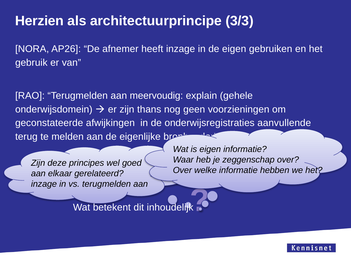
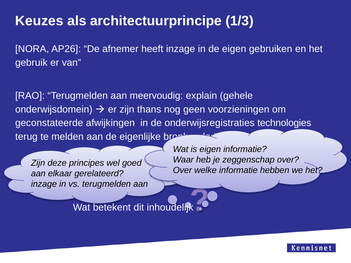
Herzien: Herzien -> Keuzes
3/3: 3/3 -> 1/3
aanvullende: aanvullende -> technologies
